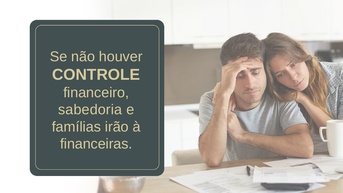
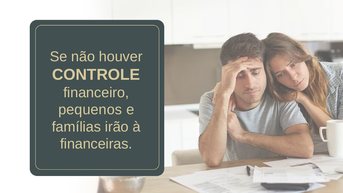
sabedoria: sabedoria -> pequenos
